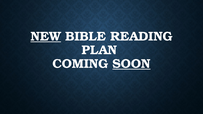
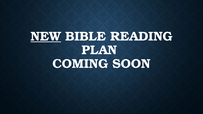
SOON underline: present -> none
